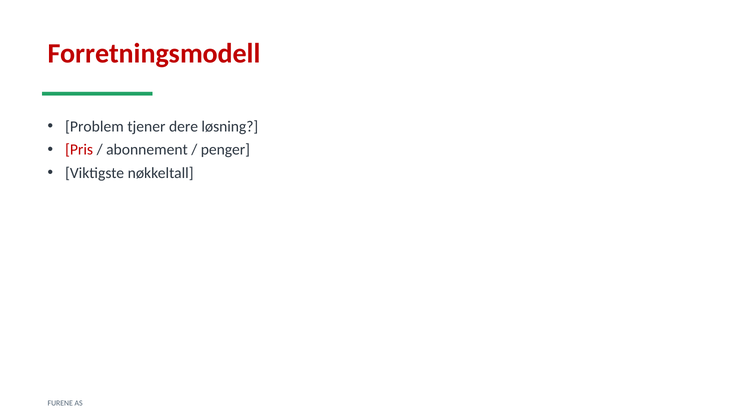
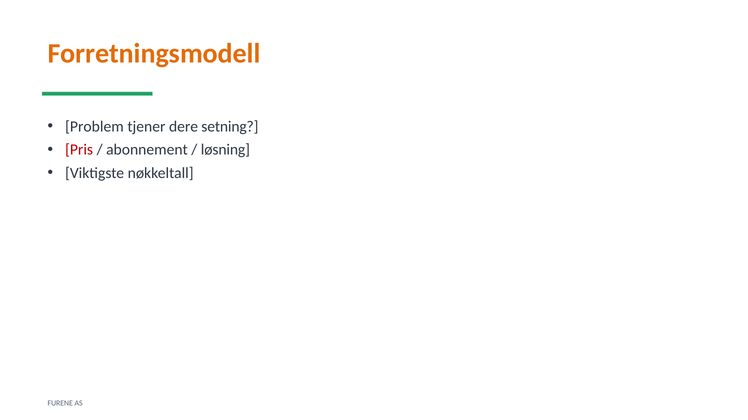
Forretningsmodell colour: red -> orange
løsning: løsning -> setning
penger: penger -> løsning
